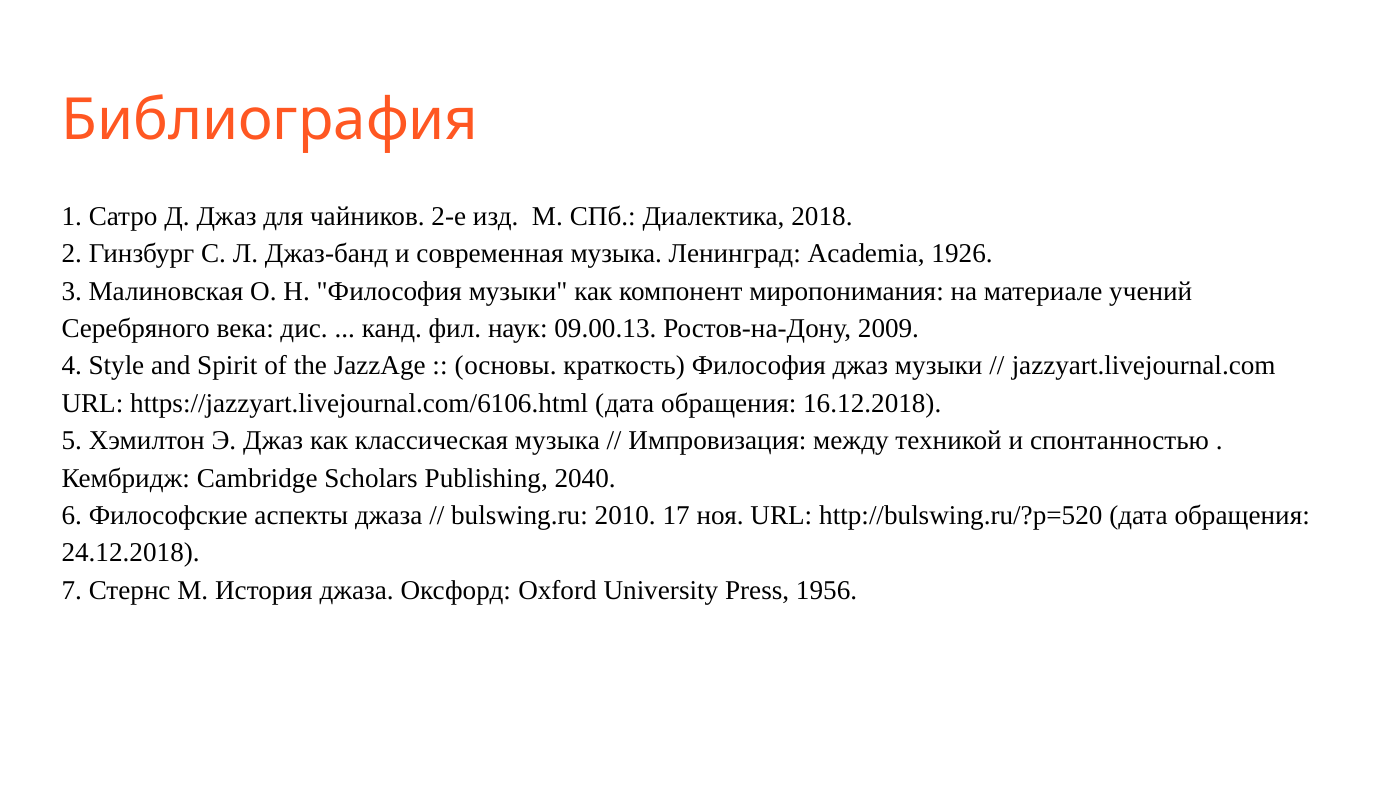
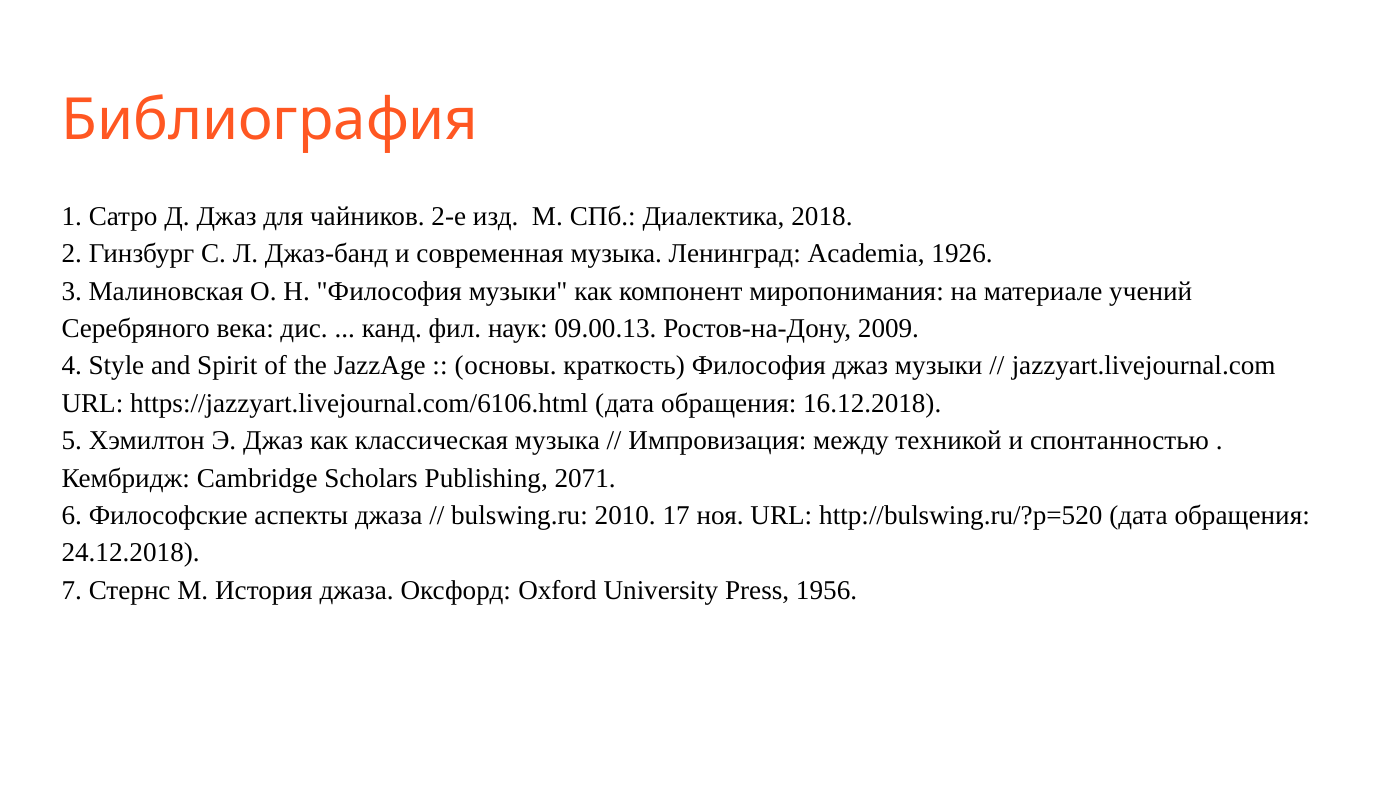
2040: 2040 -> 2071
